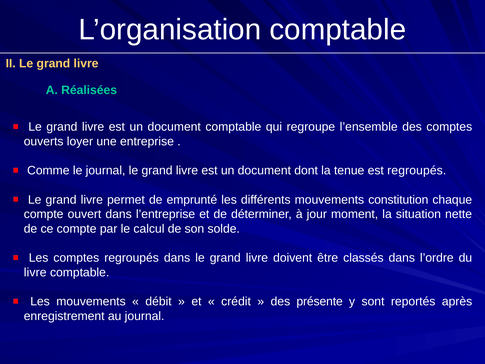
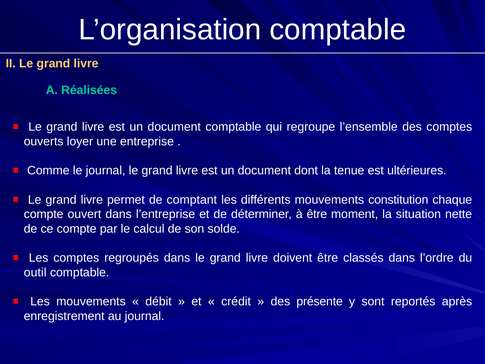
est regroupés: regroupés -> ultérieures
emprunté: emprunté -> comptant
à jour: jour -> être
livre at (35, 272): livre -> outil
